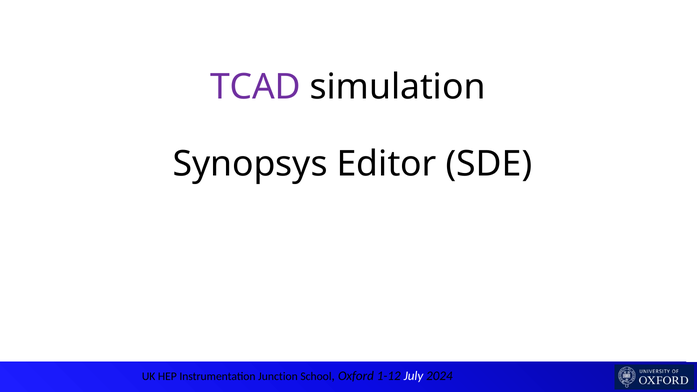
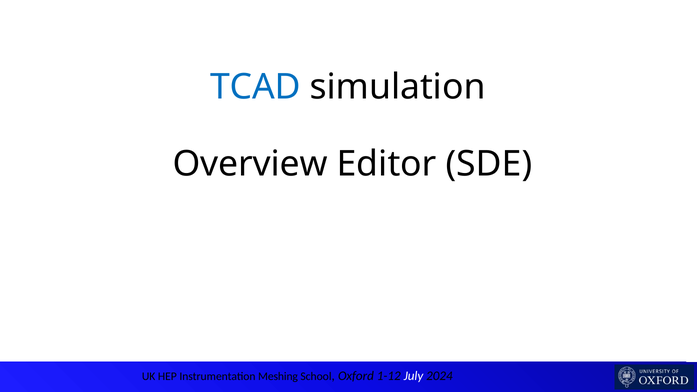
TCAD colour: purple -> blue
Synopsys: Synopsys -> Overview
Junction: Junction -> Meshing
